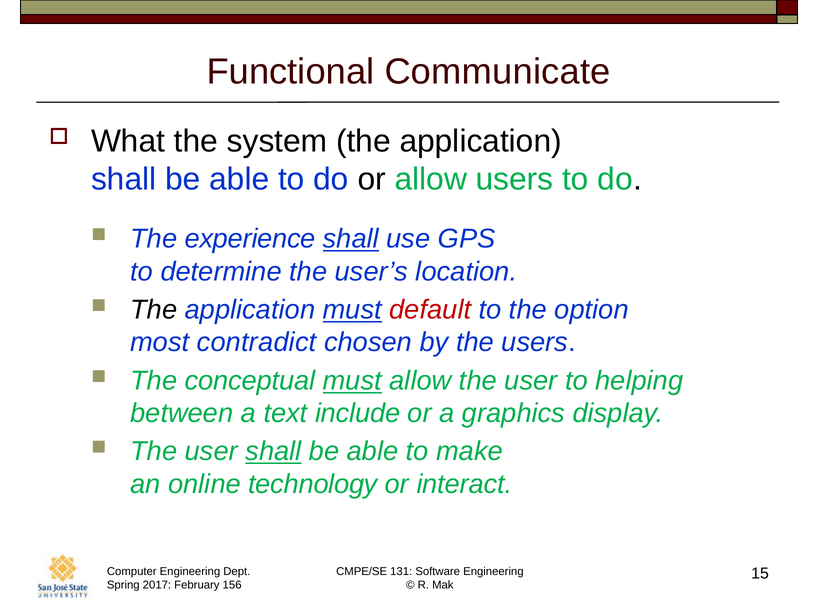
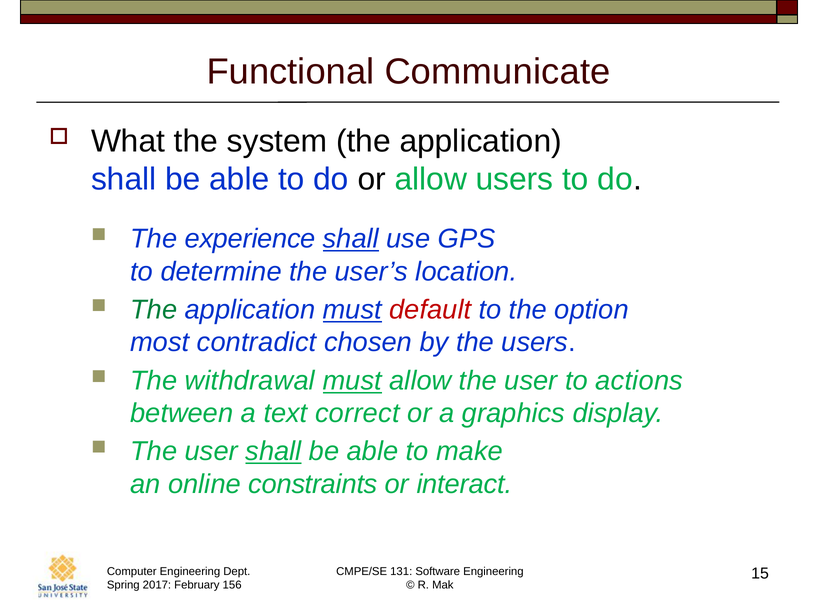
The at (154, 310) colour: black -> green
conceptual: conceptual -> withdrawal
helping: helping -> actions
include: include -> correct
technology: technology -> constraints
